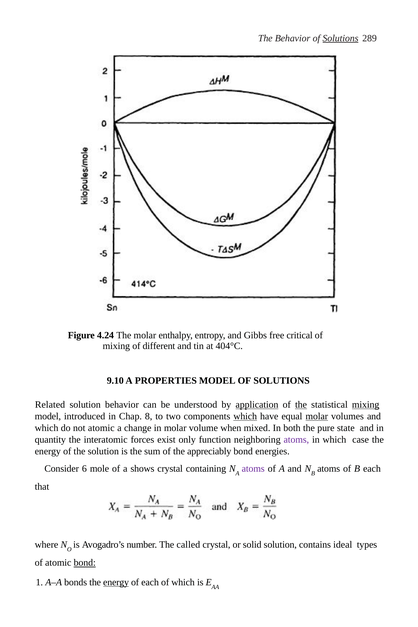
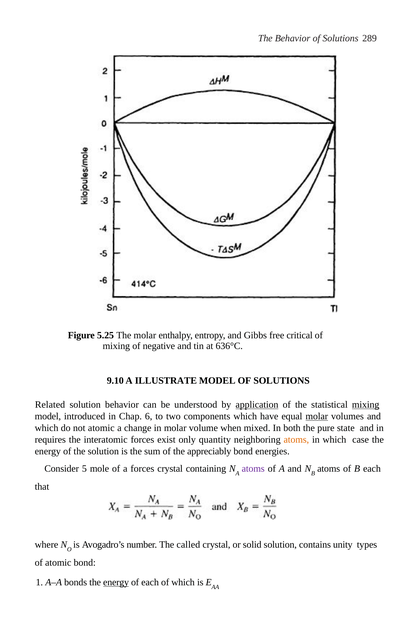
Solutions at (341, 38) underline: present -> none
4.24: 4.24 -> 5.25
different: different -> negative
404°C: 404°C -> 636°C
PROPERTIES: PROPERTIES -> ILLUSTRATE
the at (301, 405) underline: present -> none
8: 8 -> 6
which at (245, 416) underline: present -> none
quantity: quantity -> requires
function: function -> quantity
atoms at (296, 440) colour: purple -> orange
6: 6 -> 5
a shows: shows -> forces
ideal: ideal -> unity
bond at (85, 563) underline: present -> none
